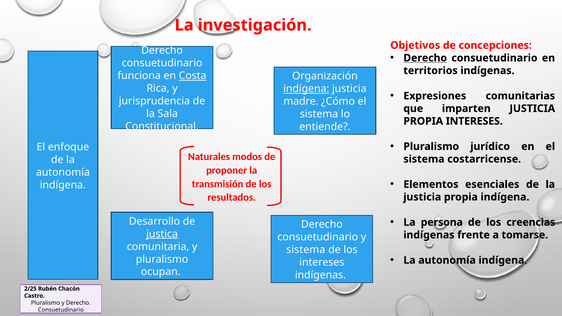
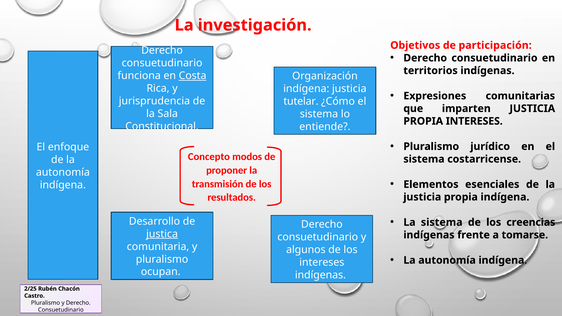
concepciones: concepciones -> participación
Derecho at (425, 58) underline: present -> none
indígena at (306, 89) underline: present -> none
madre: madre -> tutelar
Naturales: Naturales -> Concepto
La persona: persona -> sistema
sistema at (306, 250): sistema -> algunos
